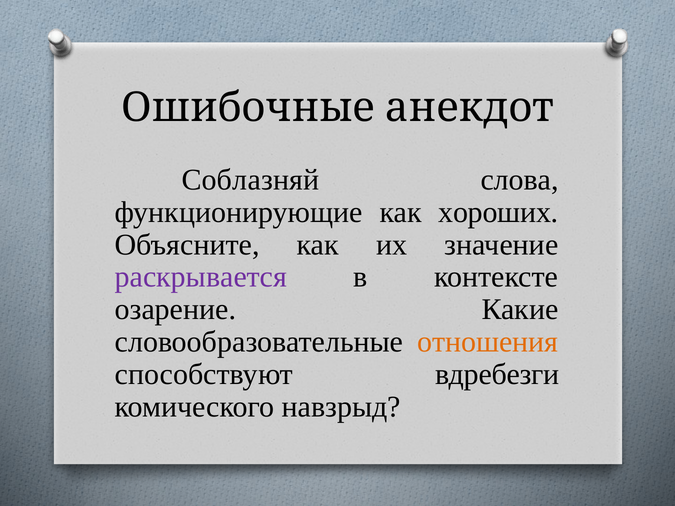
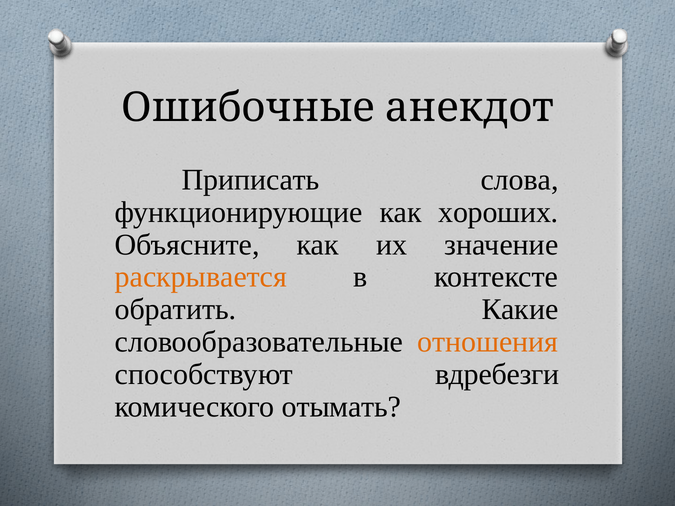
Соблазняй: Соблазняй -> Приписать
раскрывается colour: purple -> orange
озарение: озарение -> обратить
навзрыд: навзрыд -> отымать
